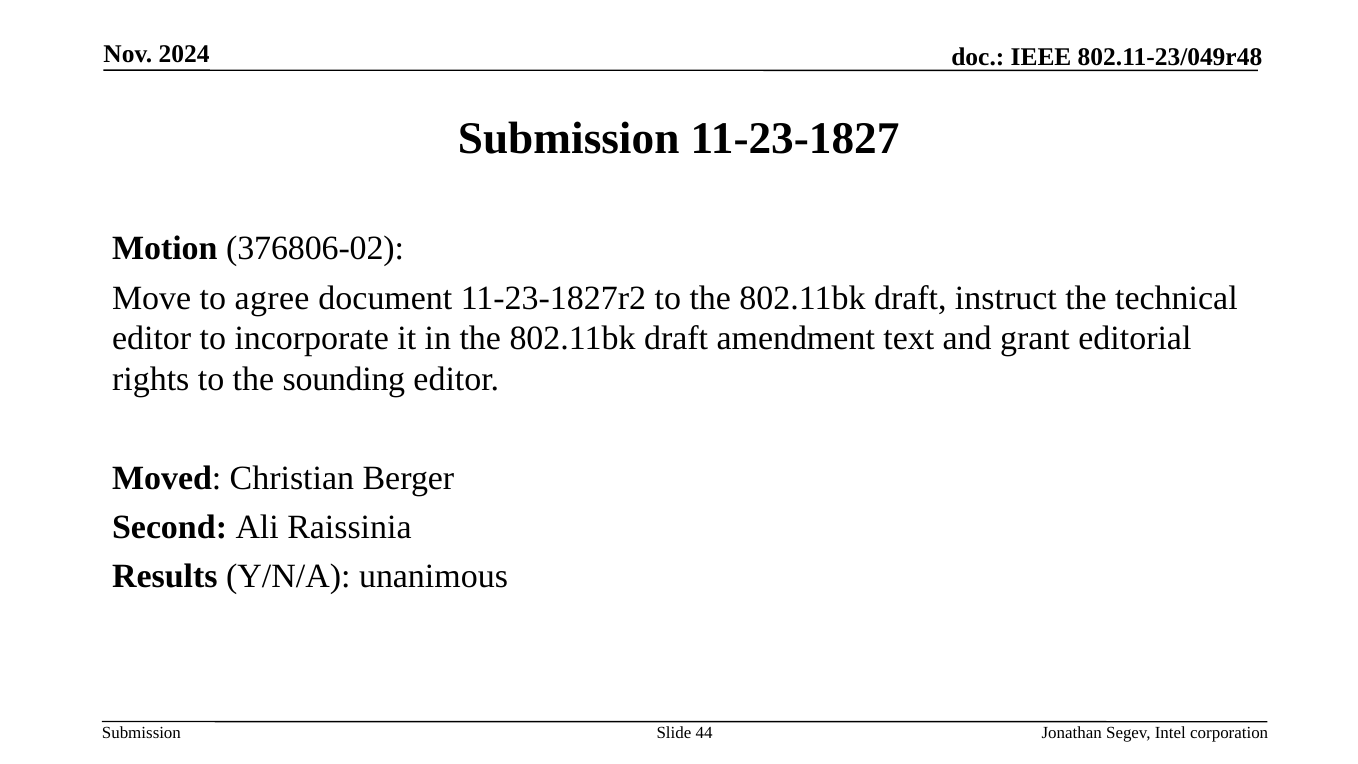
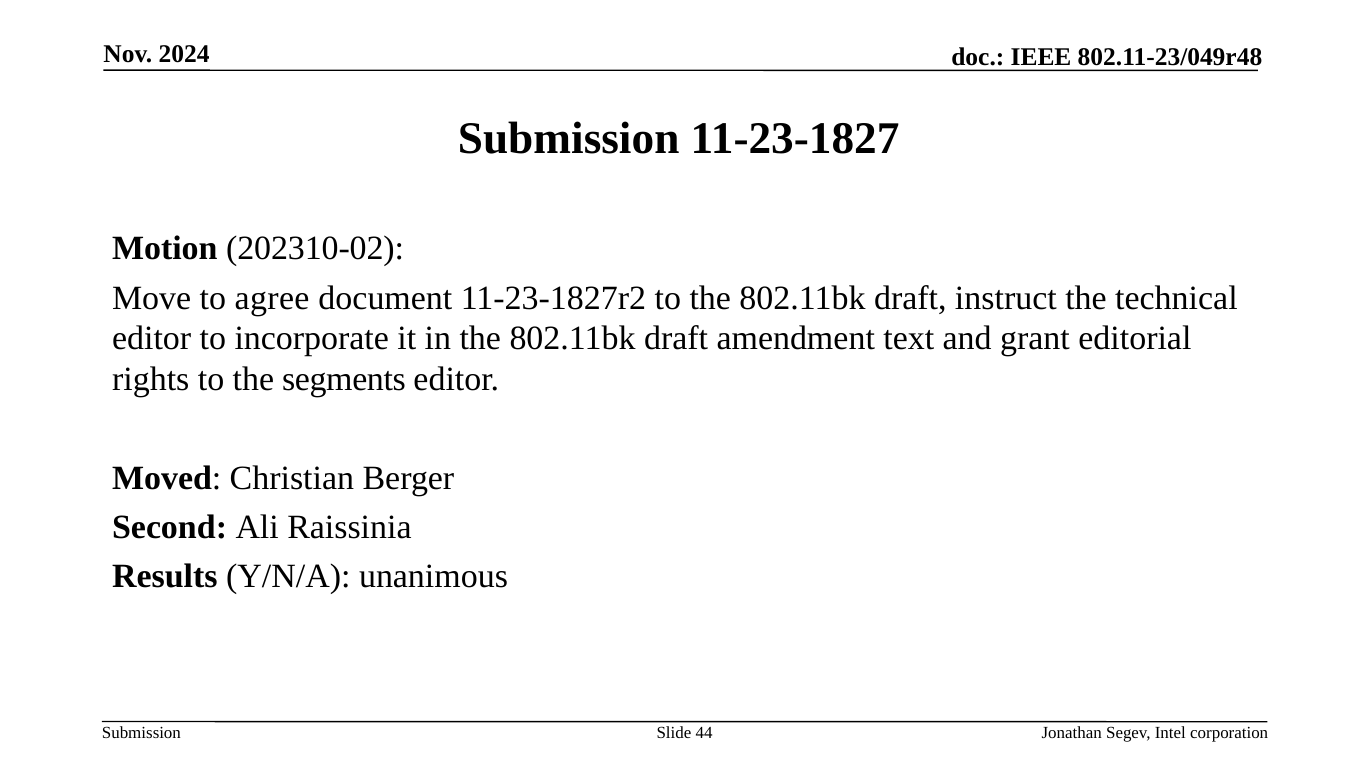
376806-02: 376806-02 -> 202310-02
sounding: sounding -> segments
